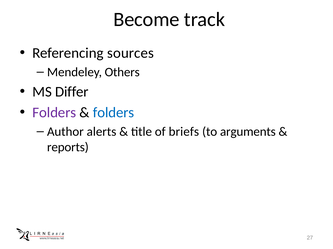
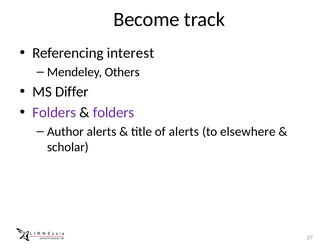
sources: sources -> interest
folders at (114, 113) colour: blue -> purple
of briefs: briefs -> alerts
arguments: arguments -> elsewhere
reports: reports -> scholar
